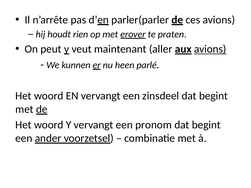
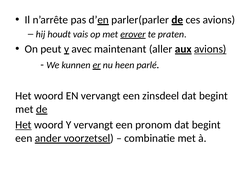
rien: rien -> vais
veut: veut -> avec
Het at (23, 125) underline: none -> present
